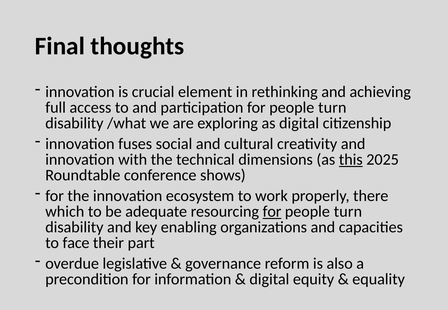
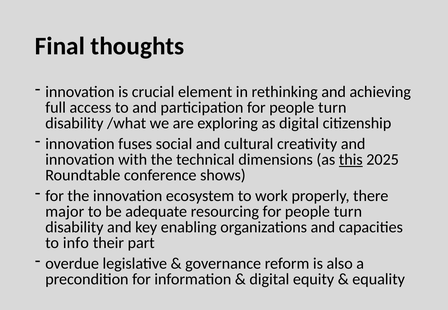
which: which -> major
for at (272, 212) underline: present -> none
face: face -> info
